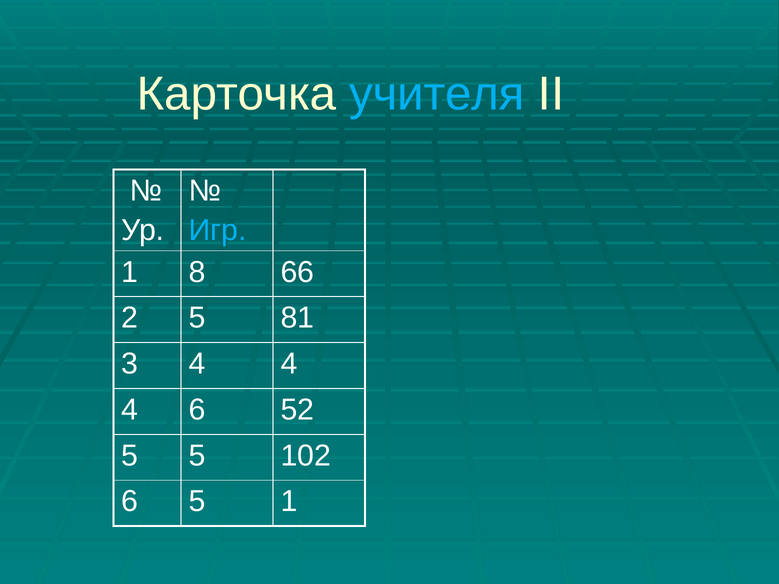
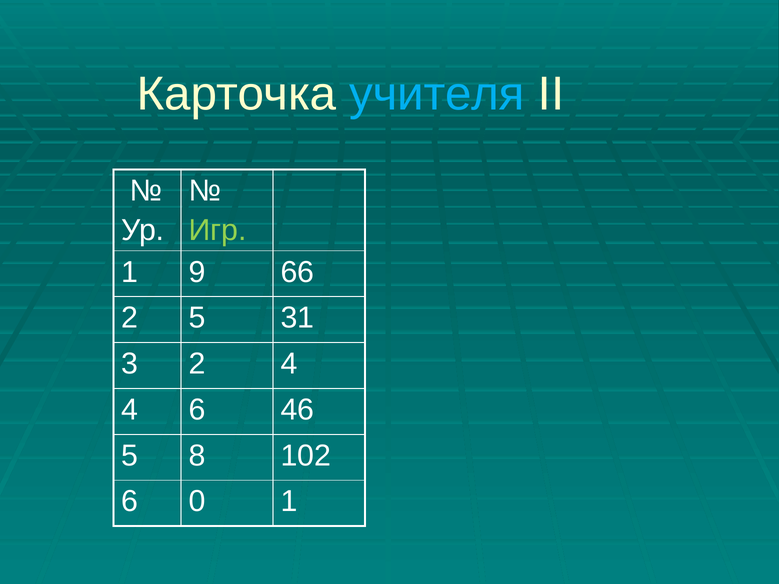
Игр colour: light blue -> light green
8: 8 -> 9
81: 81 -> 31
3 4: 4 -> 2
52: 52 -> 46
5 5: 5 -> 8
6 5: 5 -> 0
